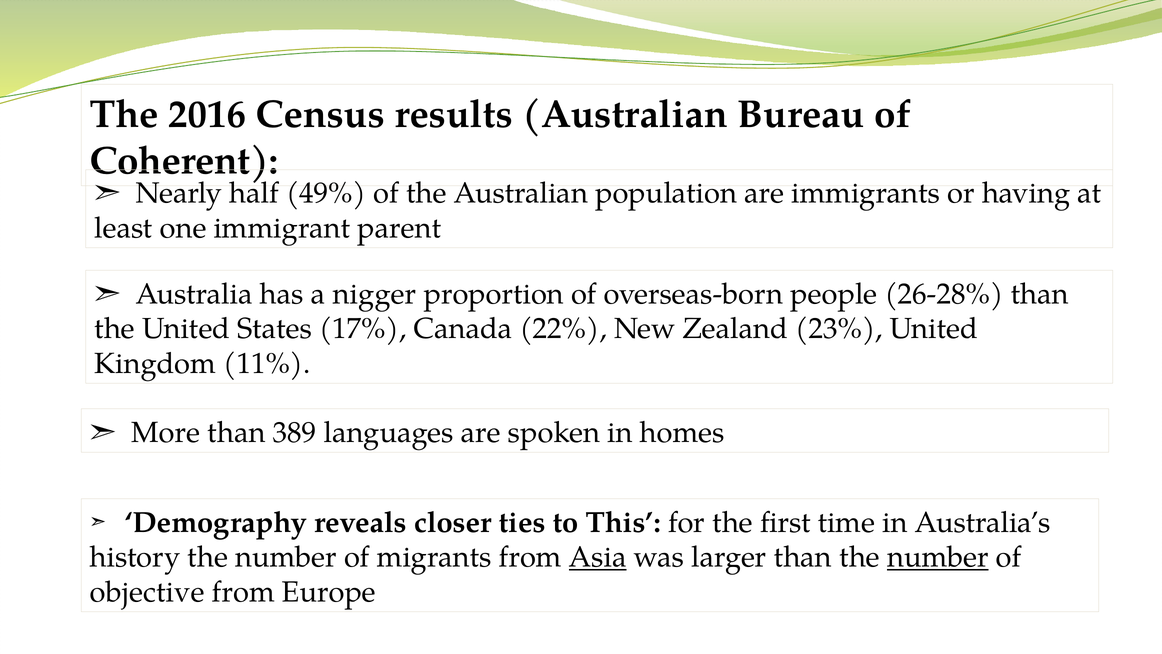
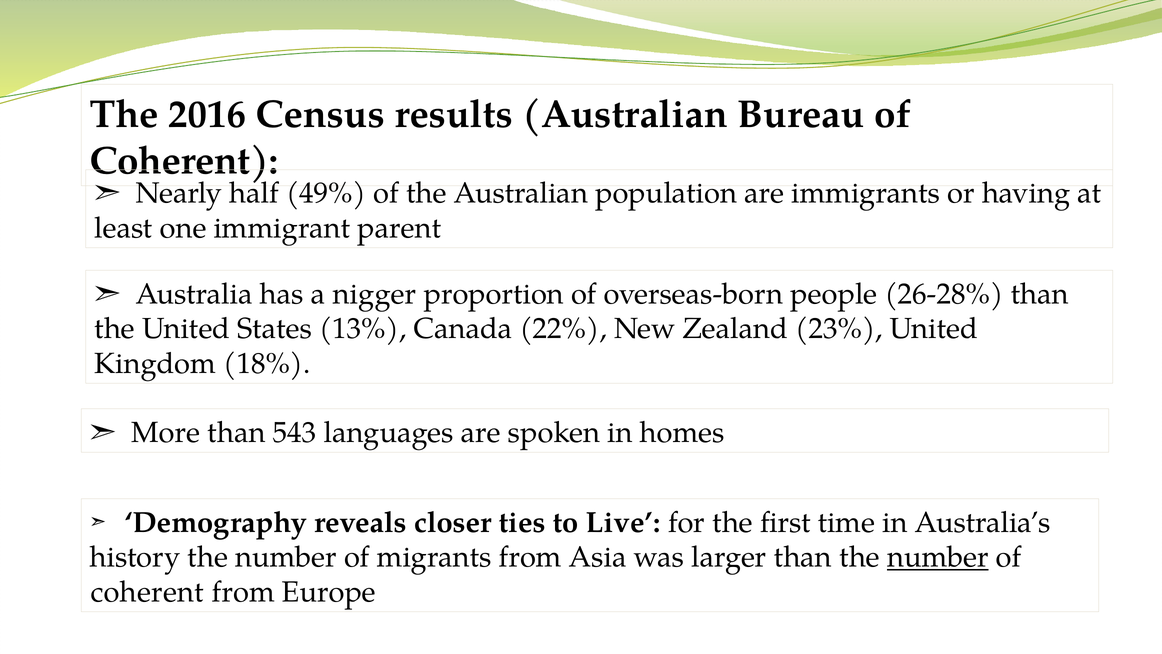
17%: 17% -> 13%
11%: 11% -> 18%
389: 389 -> 543
This: This -> Live
Asia underline: present -> none
objective at (147, 592): objective -> coherent
